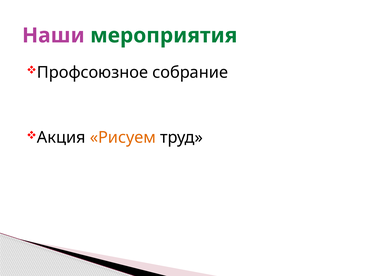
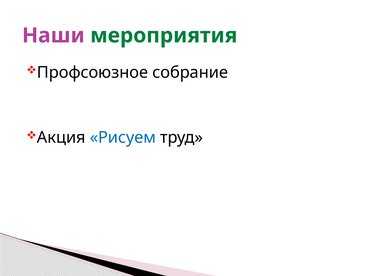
Рисуем colour: orange -> blue
